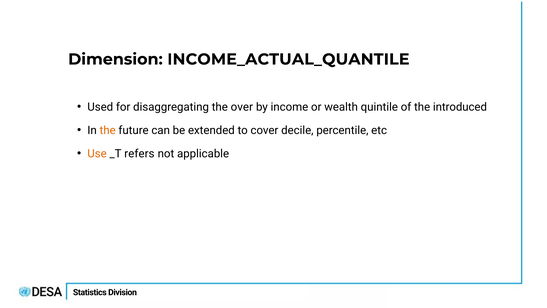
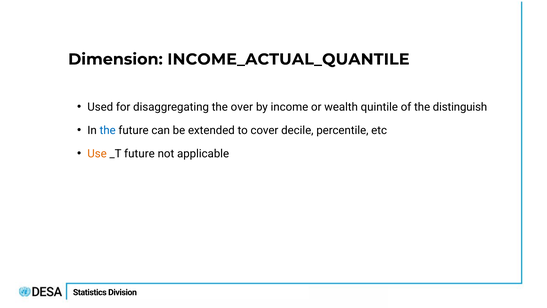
introduced: introduced -> distinguish
the at (108, 130) colour: orange -> blue
_T refers: refers -> future
